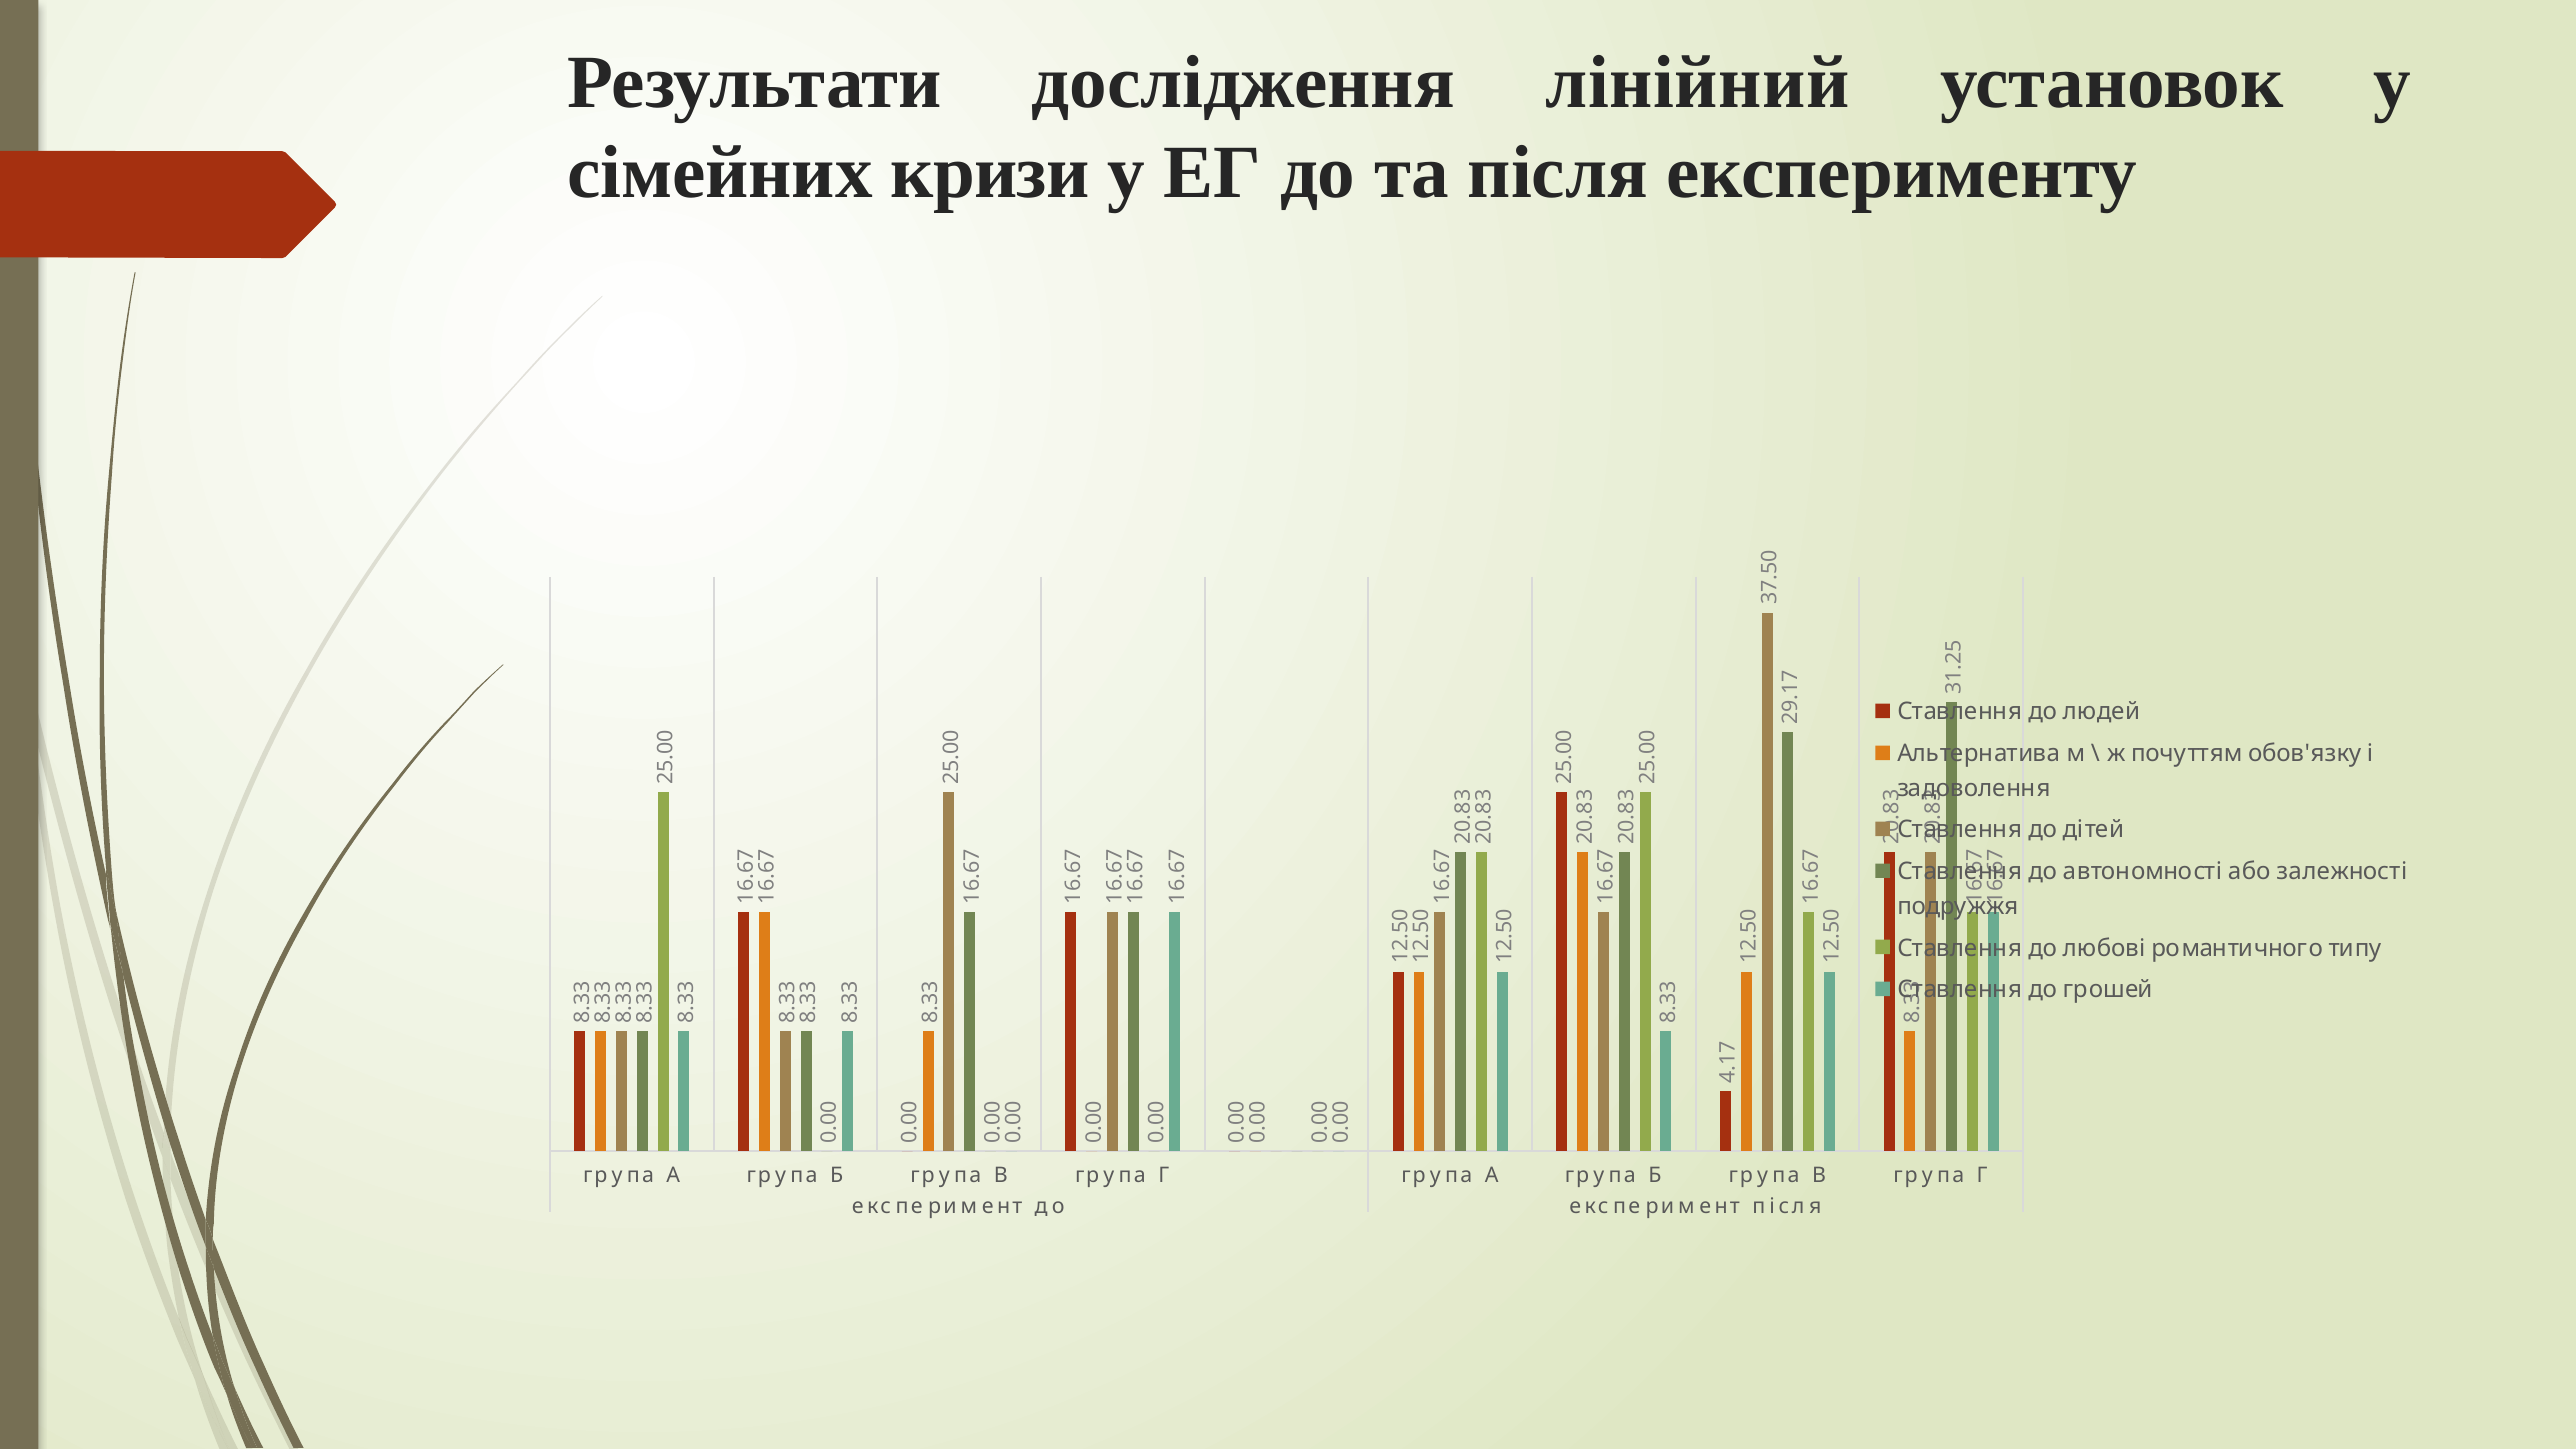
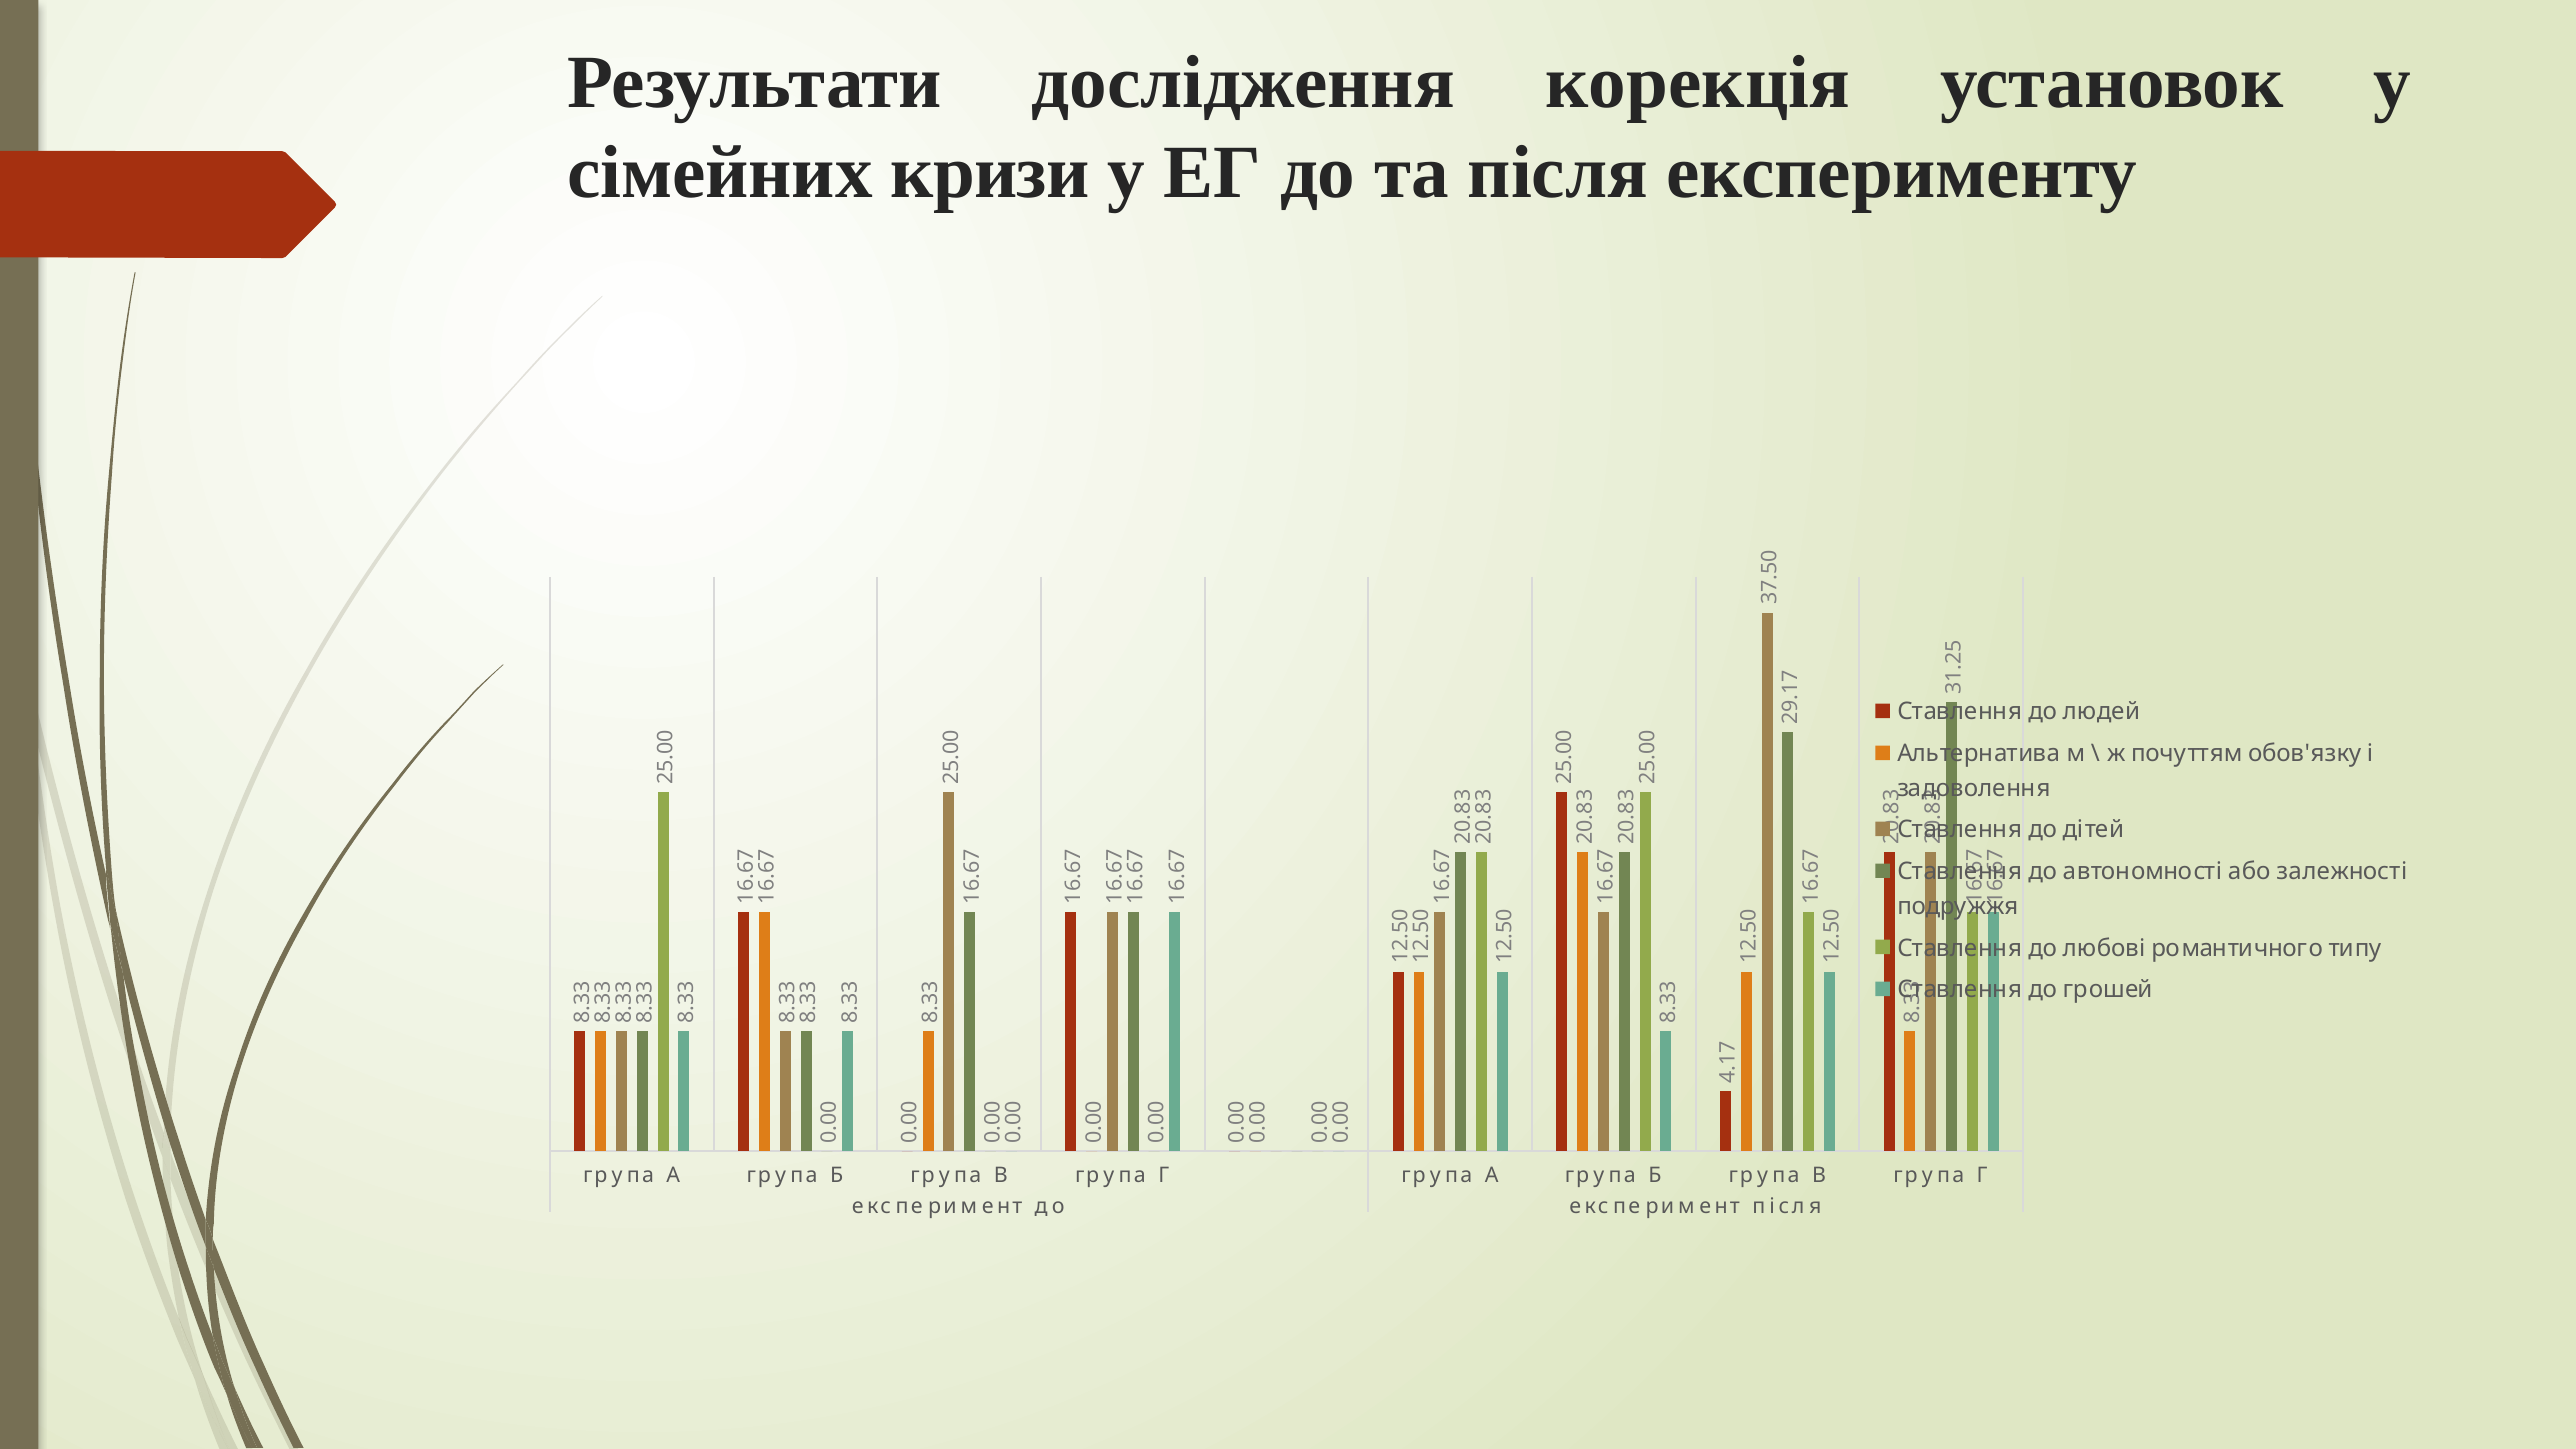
лінійний: лінійний -> корекція
